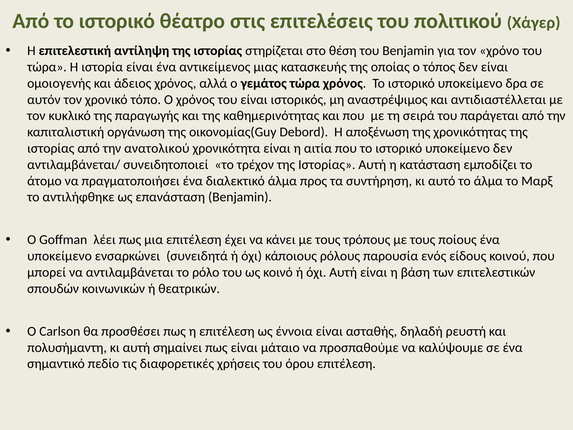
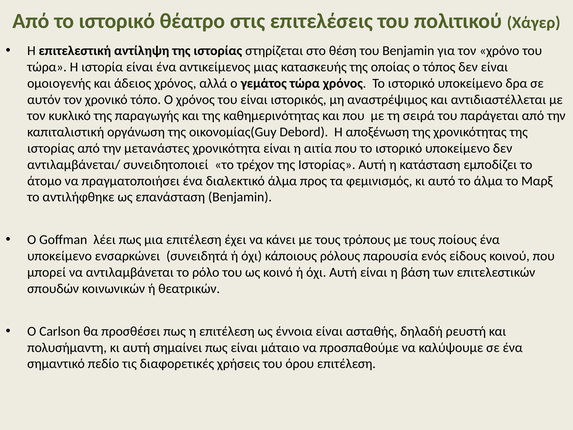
ανατολικού: ανατολικού -> μετανάστες
συντήρηση: συντήρηση -> φεμινισμός
